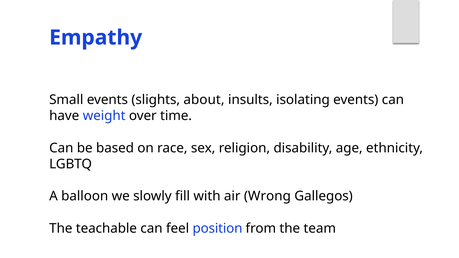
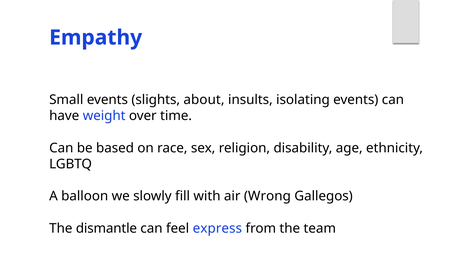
teachable: teachable -> dismantle
position: position -> express
